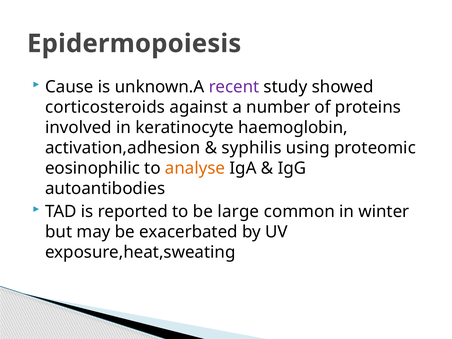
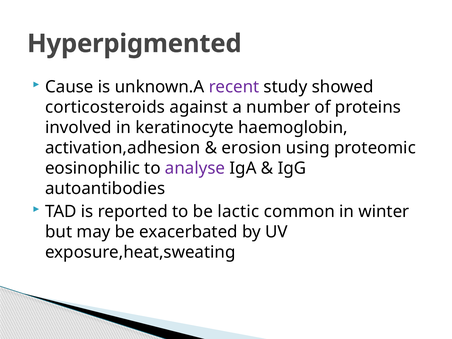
Epidermopoiesis: Epidermopoiesis -> Hyperpigmented
syphilis: syphilis -> erosion
analyse colour: orange -> purple
large: large -> lactic
